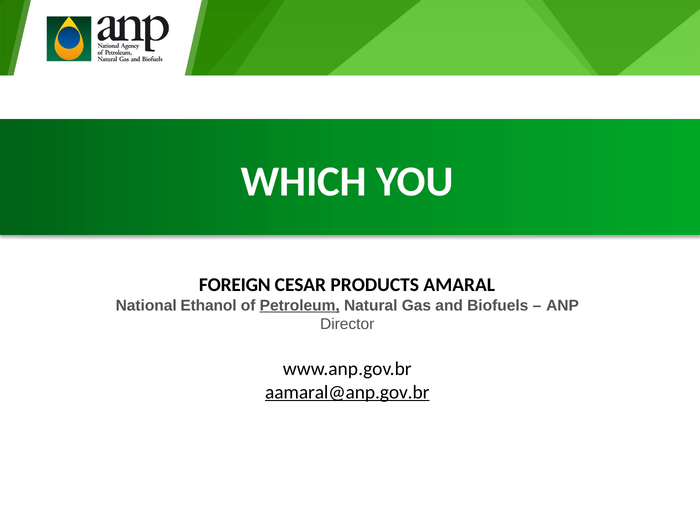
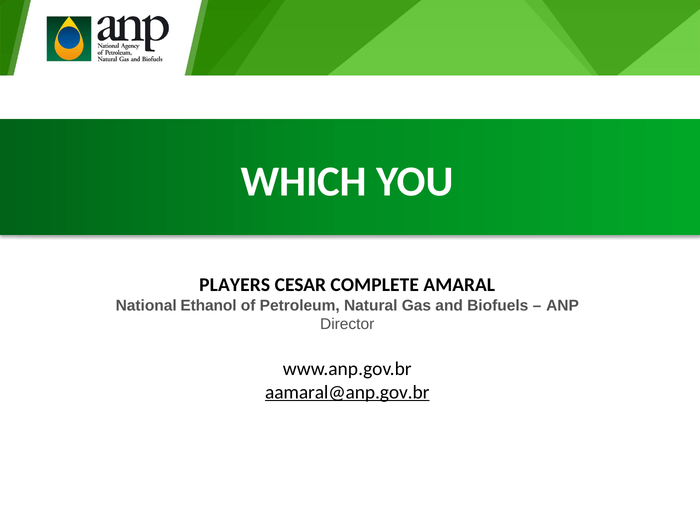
FOREIGN: FOREIGN -> PLAYERS
PRODUCTS: PRODUCTS -> COMPLETE
Petroleum underline: present -> none
